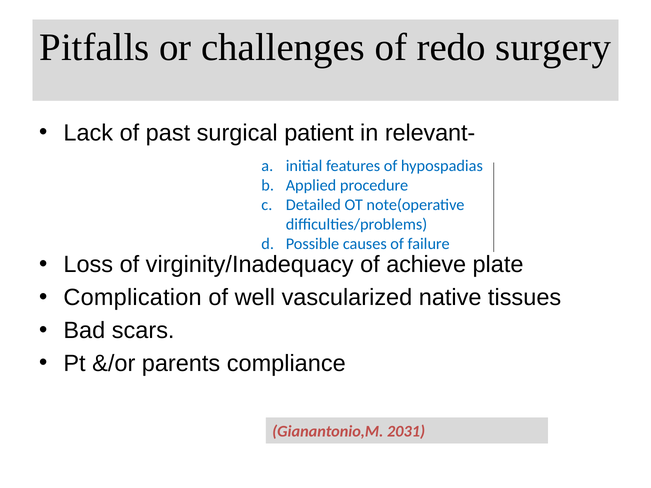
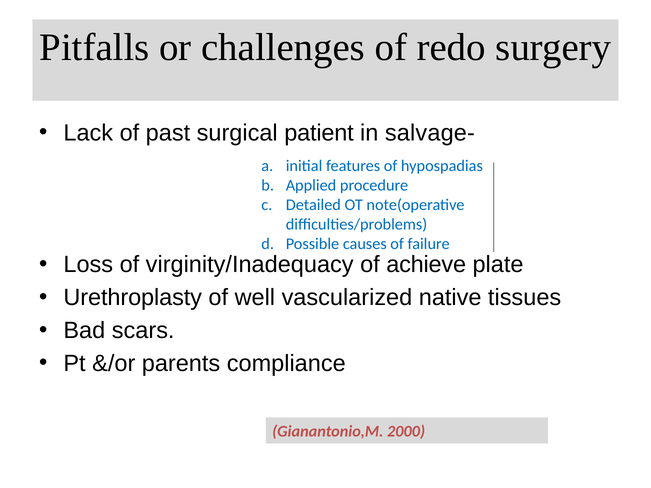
relevant-: relevant- -> salvage-
Complication: Complication -> Urethroplasty
2031: 2031 -> 2000
